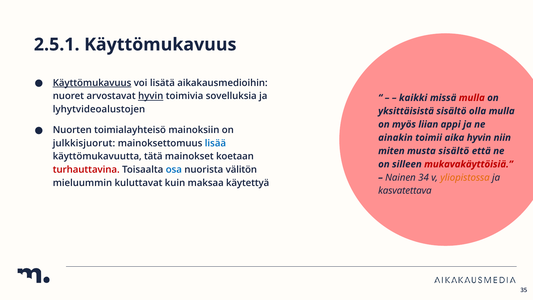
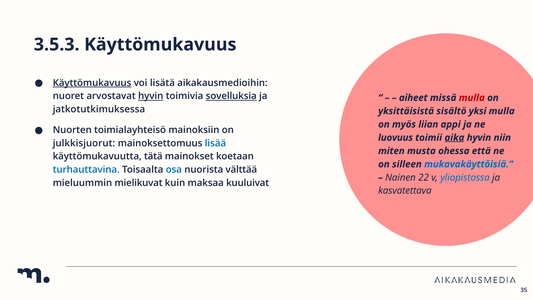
2.5.1: 2.5.1 -> 3.5.3
sovelluksia underline: none -> present
kaikki: kaikki -> aiheet
lyhytvideoalustojen: lyhytvideoalustojen -> jatkotutkimuksessa
olla: olla -> yksi
ainakin: ainakin -> luovuus
aika underline: none -> present
musta sisältö: sisältö -> ohessa
mukavakäyttöisiä colour: red -> blue
turhauttavina colour: red -> blue
välitön: välitön -> välttää
34: 34 -> 22
yliopistossa colour: orange -> blue
kuluttavat: kuluttavat -> mielikuvat
käytettyä: käytettyä -> kuuluivat
